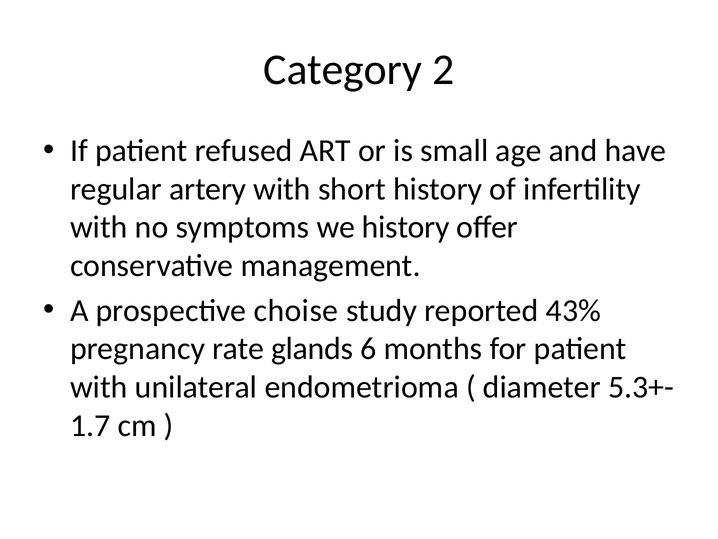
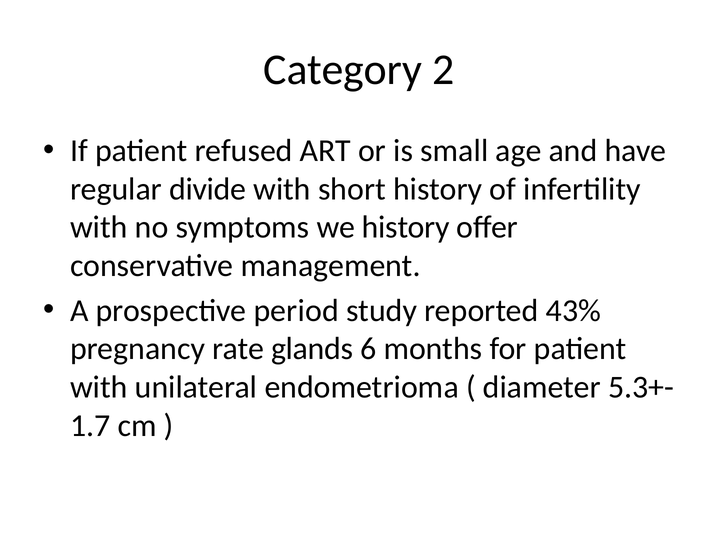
artery: artery -> divide
choise: choise -> period
